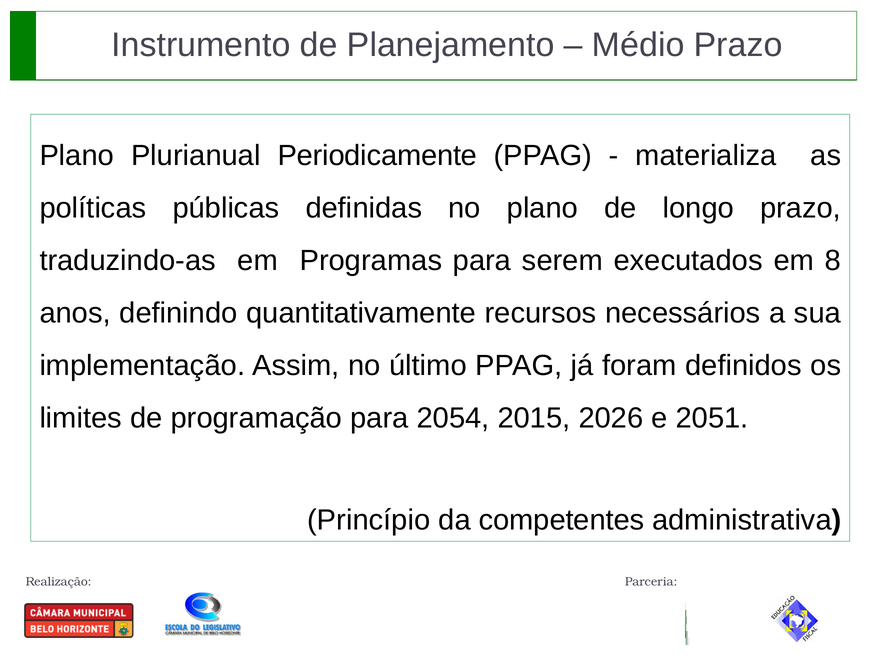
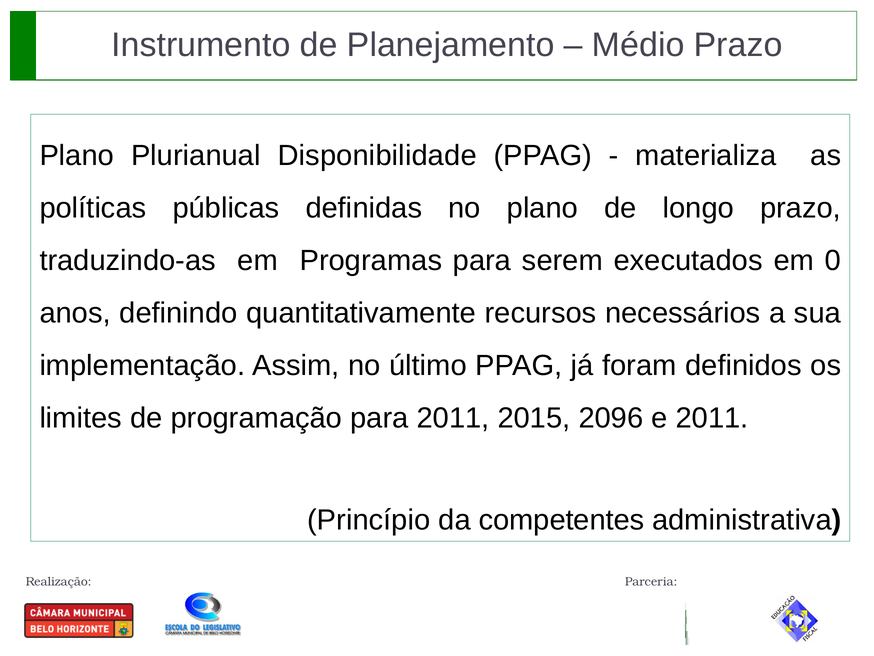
Periodicamente: Periodicamente -> Disponibilidade
8: 8 -> 0
para 2054: 2054 -> 2011
2026: 2026 -> 2096
e 2051: 2051 -> 2011
